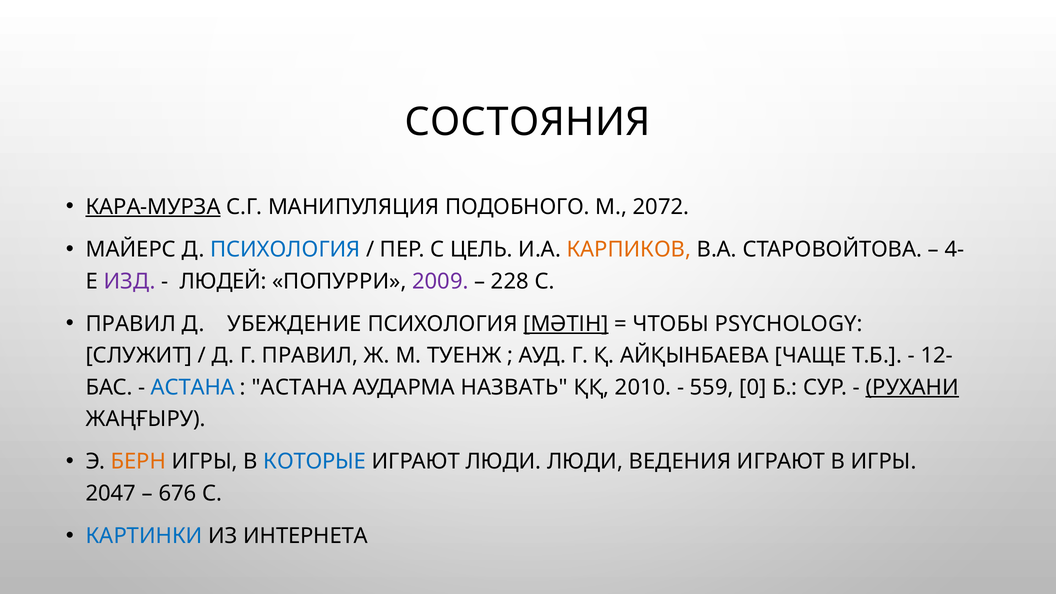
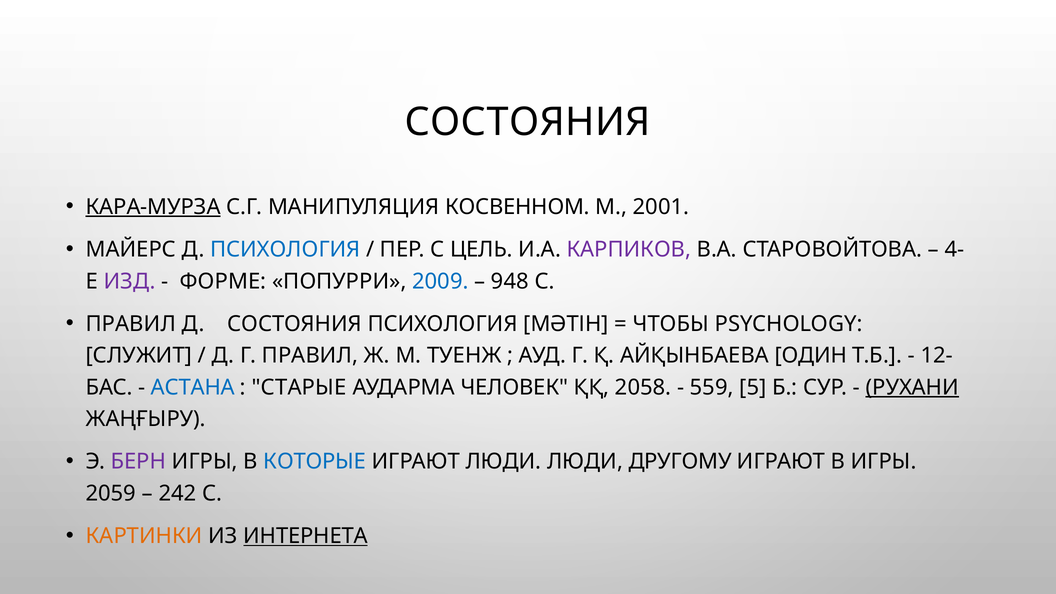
ПОДОБНОГО: ПОДОБНОГО -> КОСВЕННОМ
2072: 2072 -> 2001
КАРПИКОВ colour: orange -> purple
ЛЮДЕЙ: ЛЮДЕЙ -> ФОРМЕ
2009 colour: purple -> blue
228: 228 -> 948
Д УБЕЖДЕНИЕ: УБЕЖДЕНИЕ -> СОСТОЯНИЯ
МӘТІН underline: present -> none
ЧАЩЕ: ЧАЩЕ -> ОДИН
АСТАНА at (299, 387): АСТАНА -> СТАРЫЕ
НАЗВАТЬ: НАЗВАТЬ -> ЧЕЛОВЕК
2010: 2010 -> 2058
0: 0 -> 5
БЕРН colour: orange -> purple
ВЕДЕНИЯ: ВЕДЕНИЯ -> ДРУГОМУ
2047: 2047 -> 2059
676: 676 -> 242
КАРТИНКИ colour: blue -> orange
ИНТЕРНЕТА underline: none -> present
